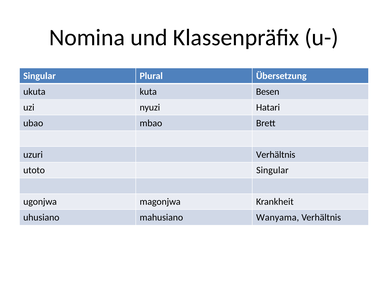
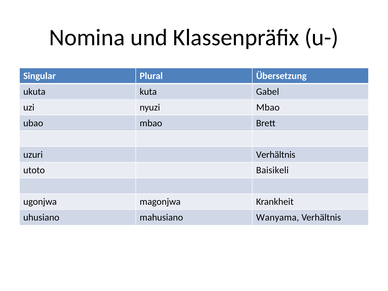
Besen: Besen -> Gabel
nyuzi Hatari: Hatari -> Mbao
utoto Singular: Singular -> Baisikeli
